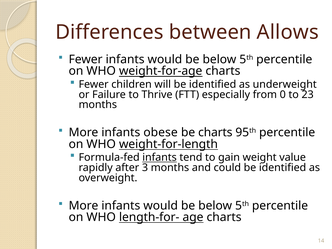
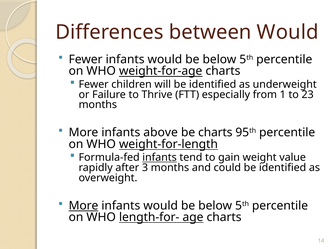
between Allows: Allows -> Would
0: 0 -> 1
obese: obese -> above
More at (83, 206) underline: none -> present
